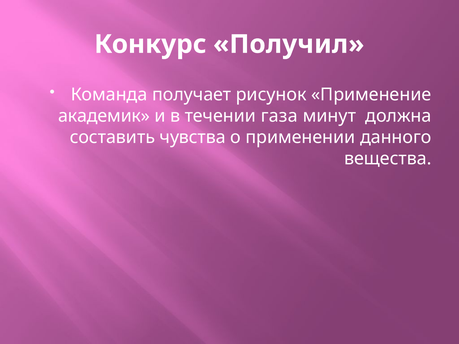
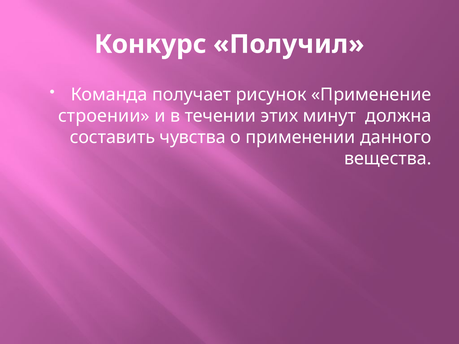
академик: академик -> строении
газа: газа -> этих
